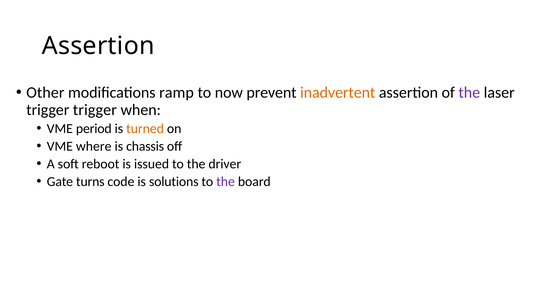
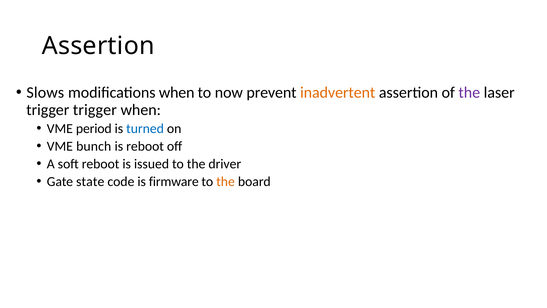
Other: Other -> Slows
modifications ramp: ramp -> when
turned colour: orange -> blue
where: where -> bunch
is chassis: chassis -> reboot
turns: turns -> state
solutions: solutions -> firmware
the at (226, 181) colour: purple -> orange
